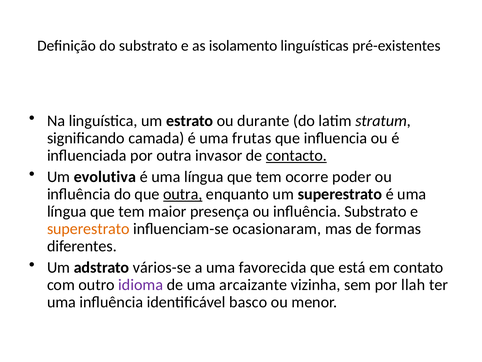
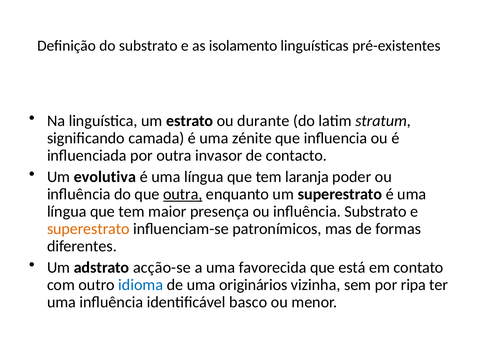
frutas: frutas -> zénite
contacto underline: present -> none
ocorre: ocorre -> laranja
ocasionaram: ocasionaram -> patronímicos
vários-se: vários-se -> acção-se
idioma colour: purple -> blue
arcaizante: arcaizante -> originários
llah: llah -> ripa
